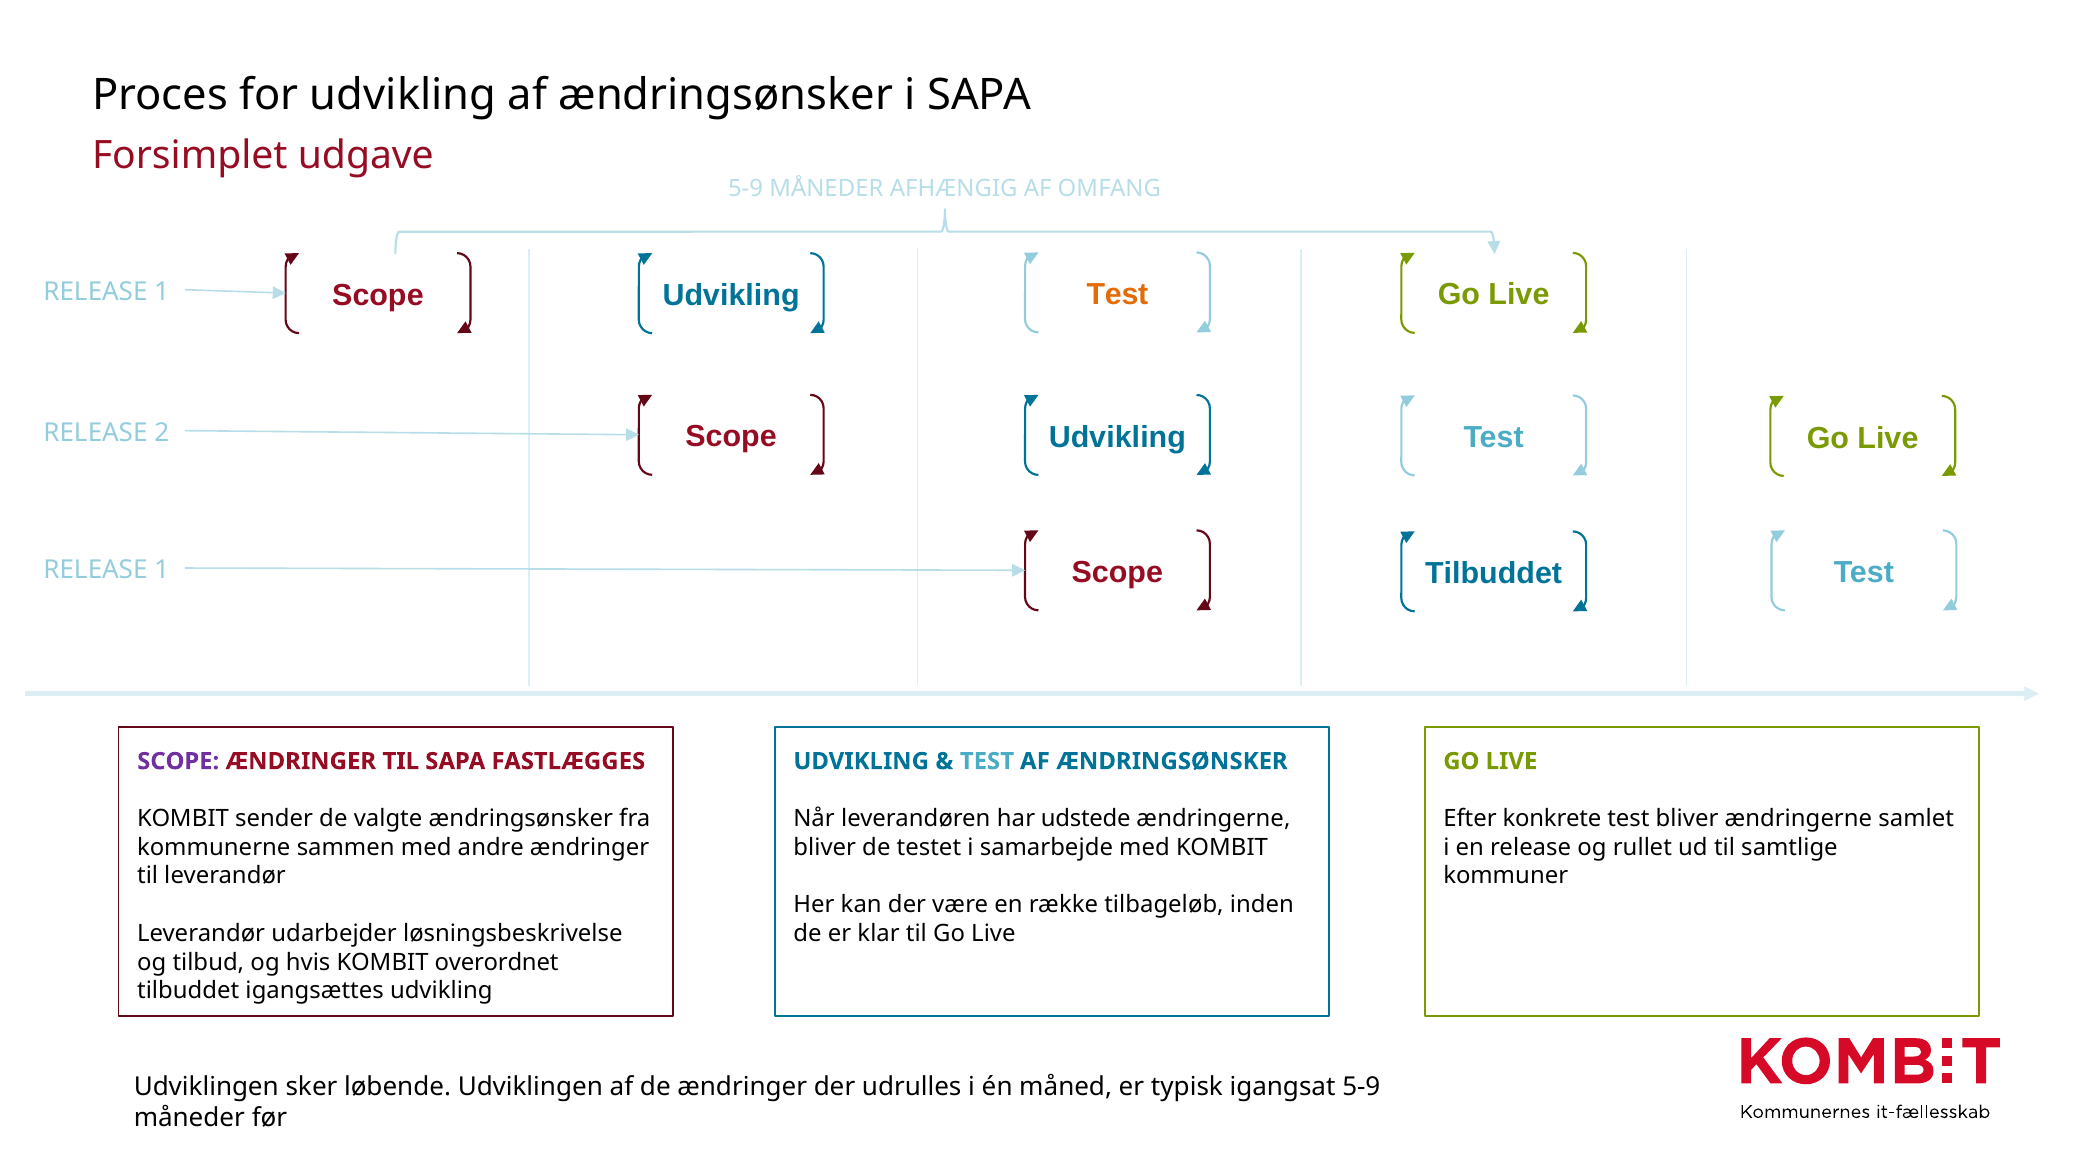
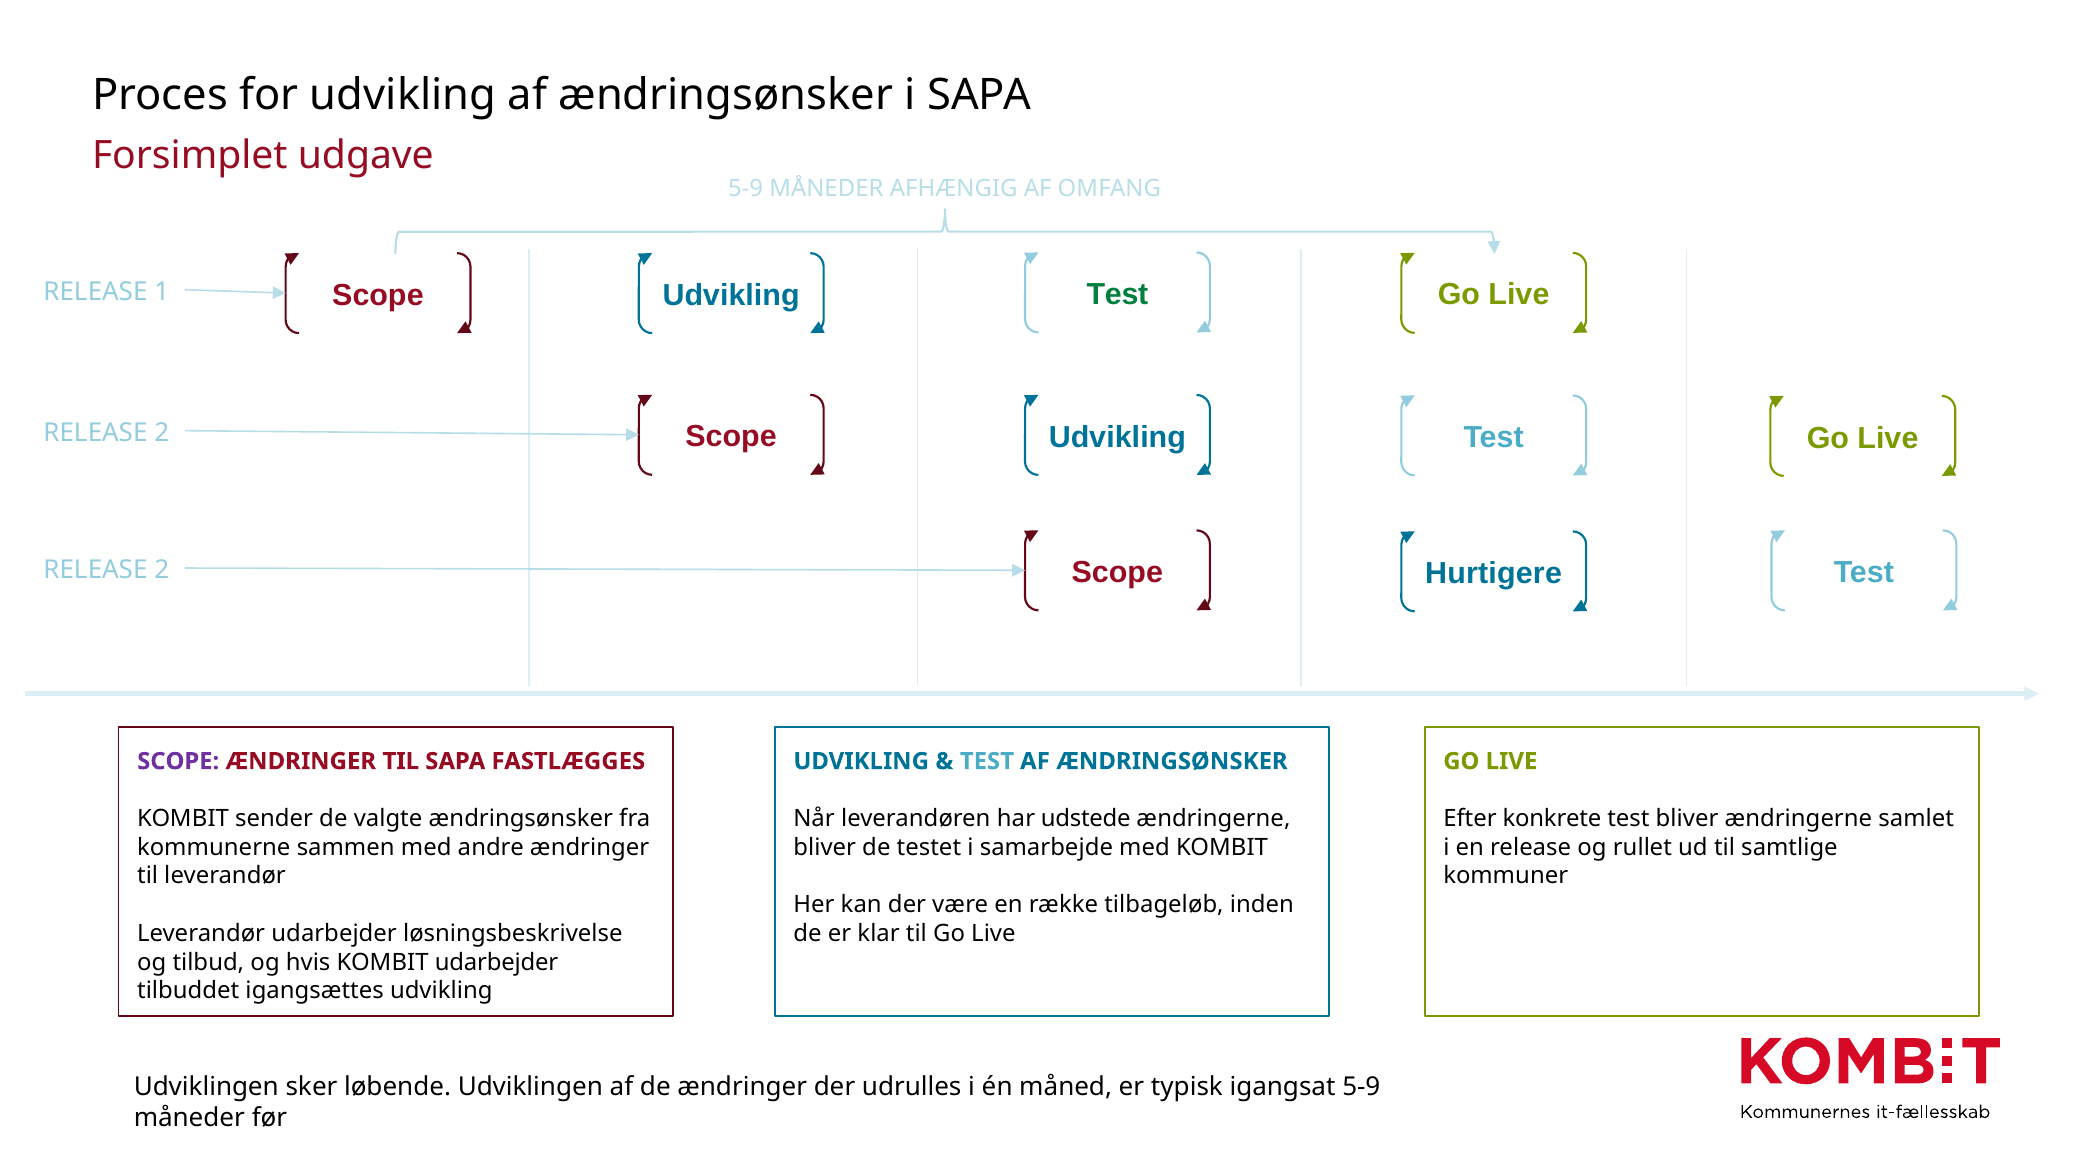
Test at (1118, 295) colour: orange -> green
Tilbuddet at (1494, 574): Tilbuddet -> Hurtigere
1 at (162, 570): 1 -> 2
KOMBIT overordnet: overordnet -> udarbejder
